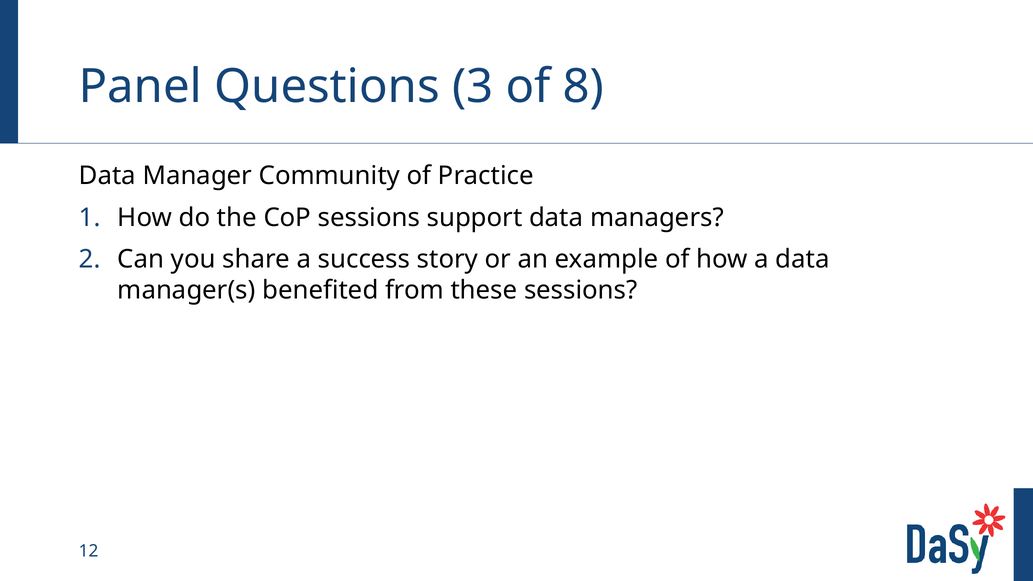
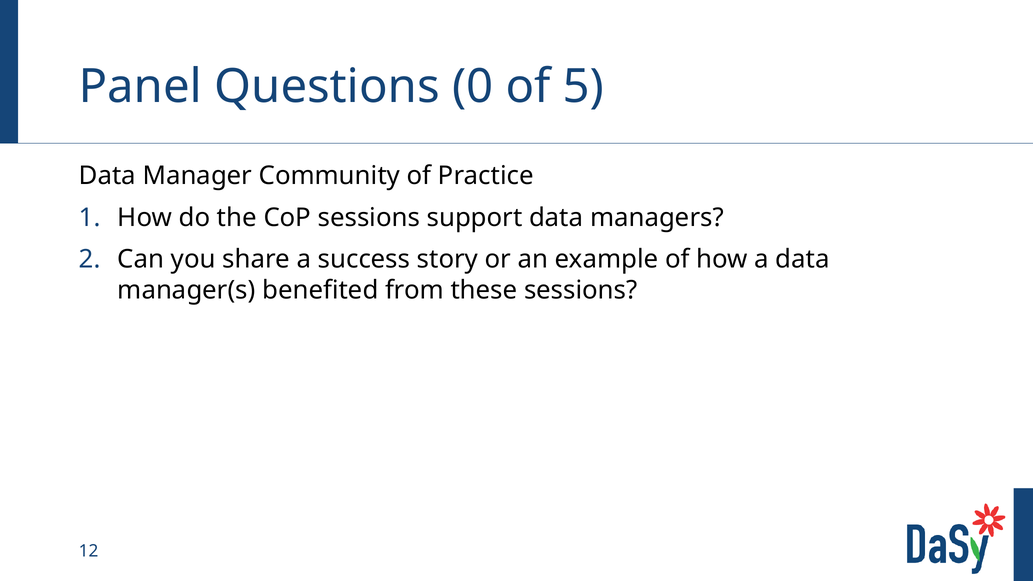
3: 3 -> 0
8: 8 -> 5
